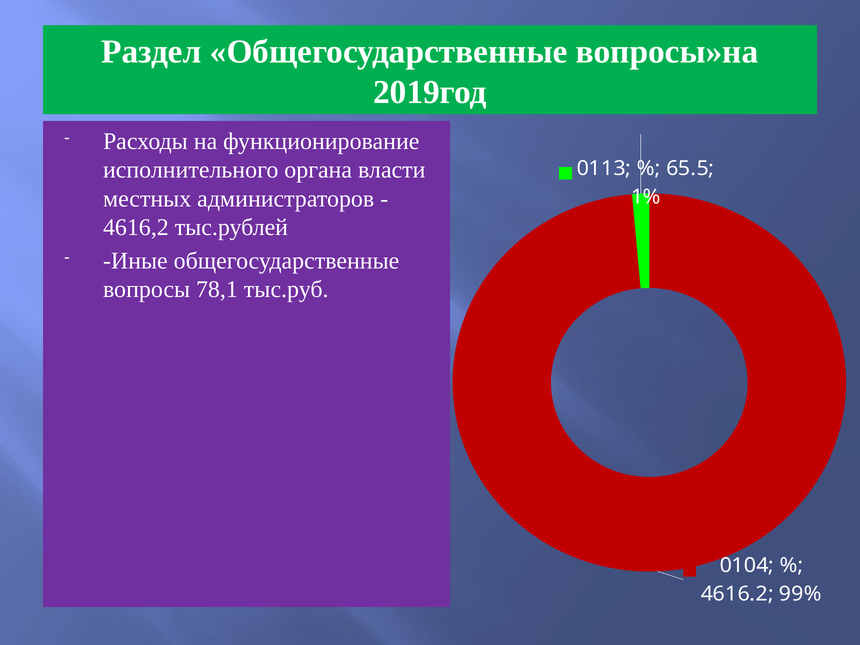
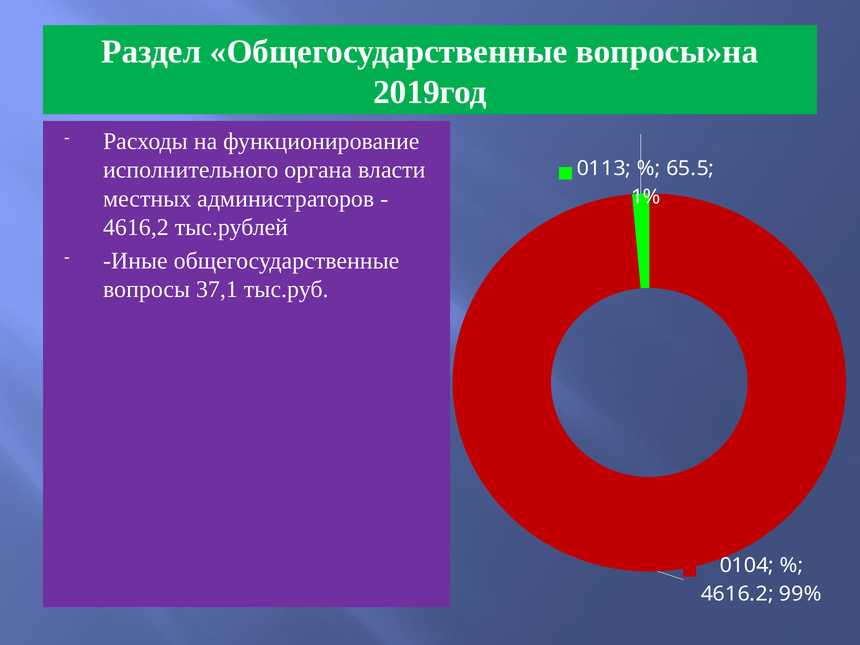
78,1: 78,1 -> 37,1
